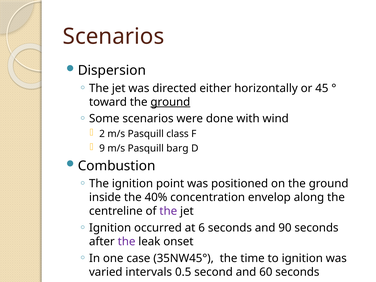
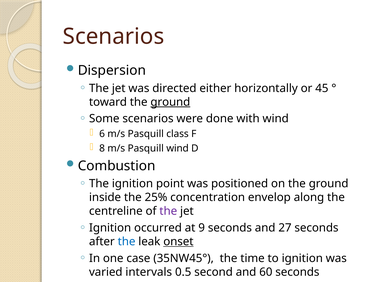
2: 2 -> 6
9: 9 -> 8
Pasquill barg: barg -> wind
40%: 40% -> 25%
6: 6 -> 9
90: 90 -> 27
the at (127, 242) colour: purple -> blue
onset underline: none -> present
